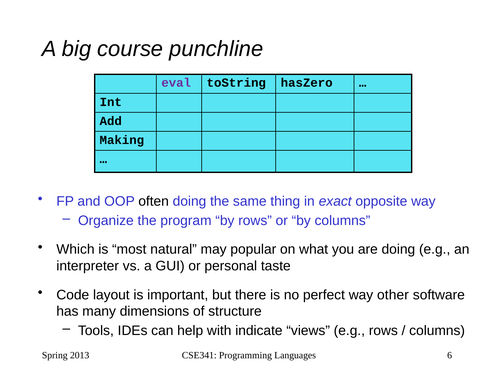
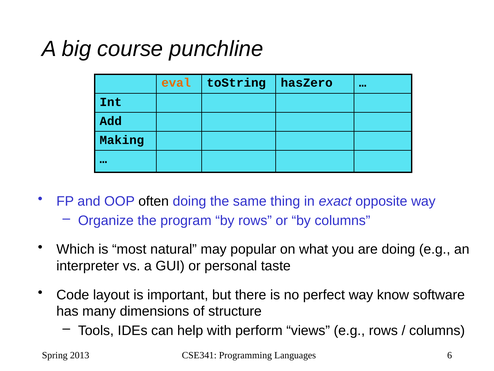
eval colour: purple -> orange
other: other -> know
indicate: indicate -> perform
